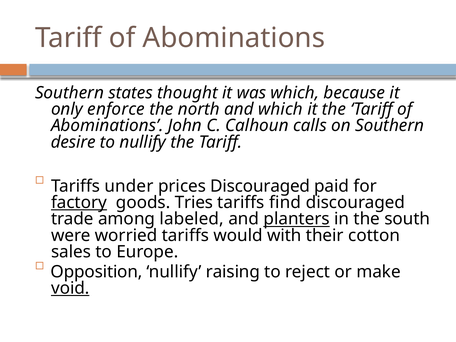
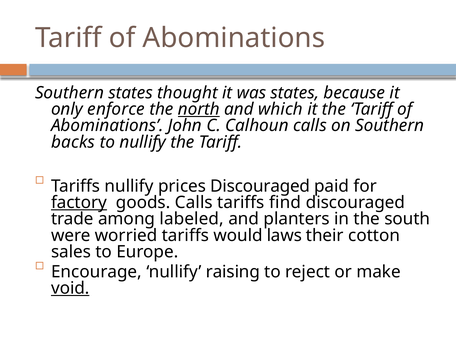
was which: which -> states
north underline: none -> present
desire: desire -> backs
Tariffs under: under -> nullify
goods Tries: Tries -> Calls
planters underline: present -> none
with: with -> laws
Opposition: Opposition -> Encourage
